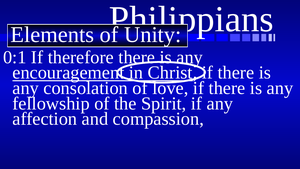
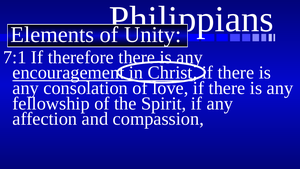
0:1: 0:1 -> 7:1
